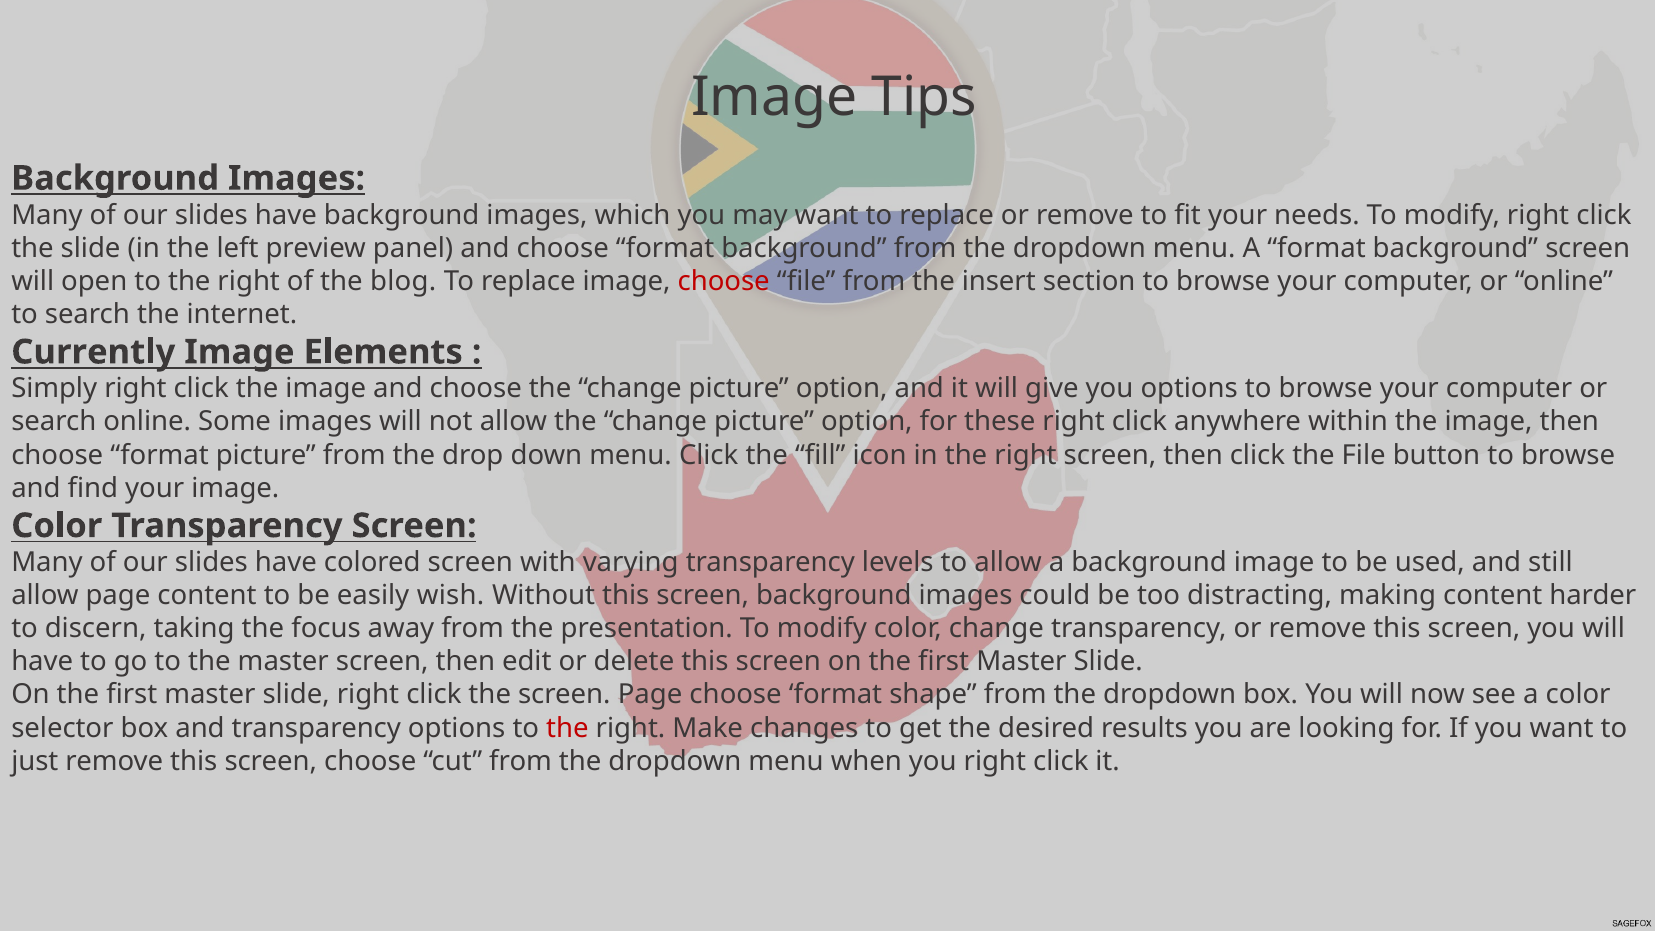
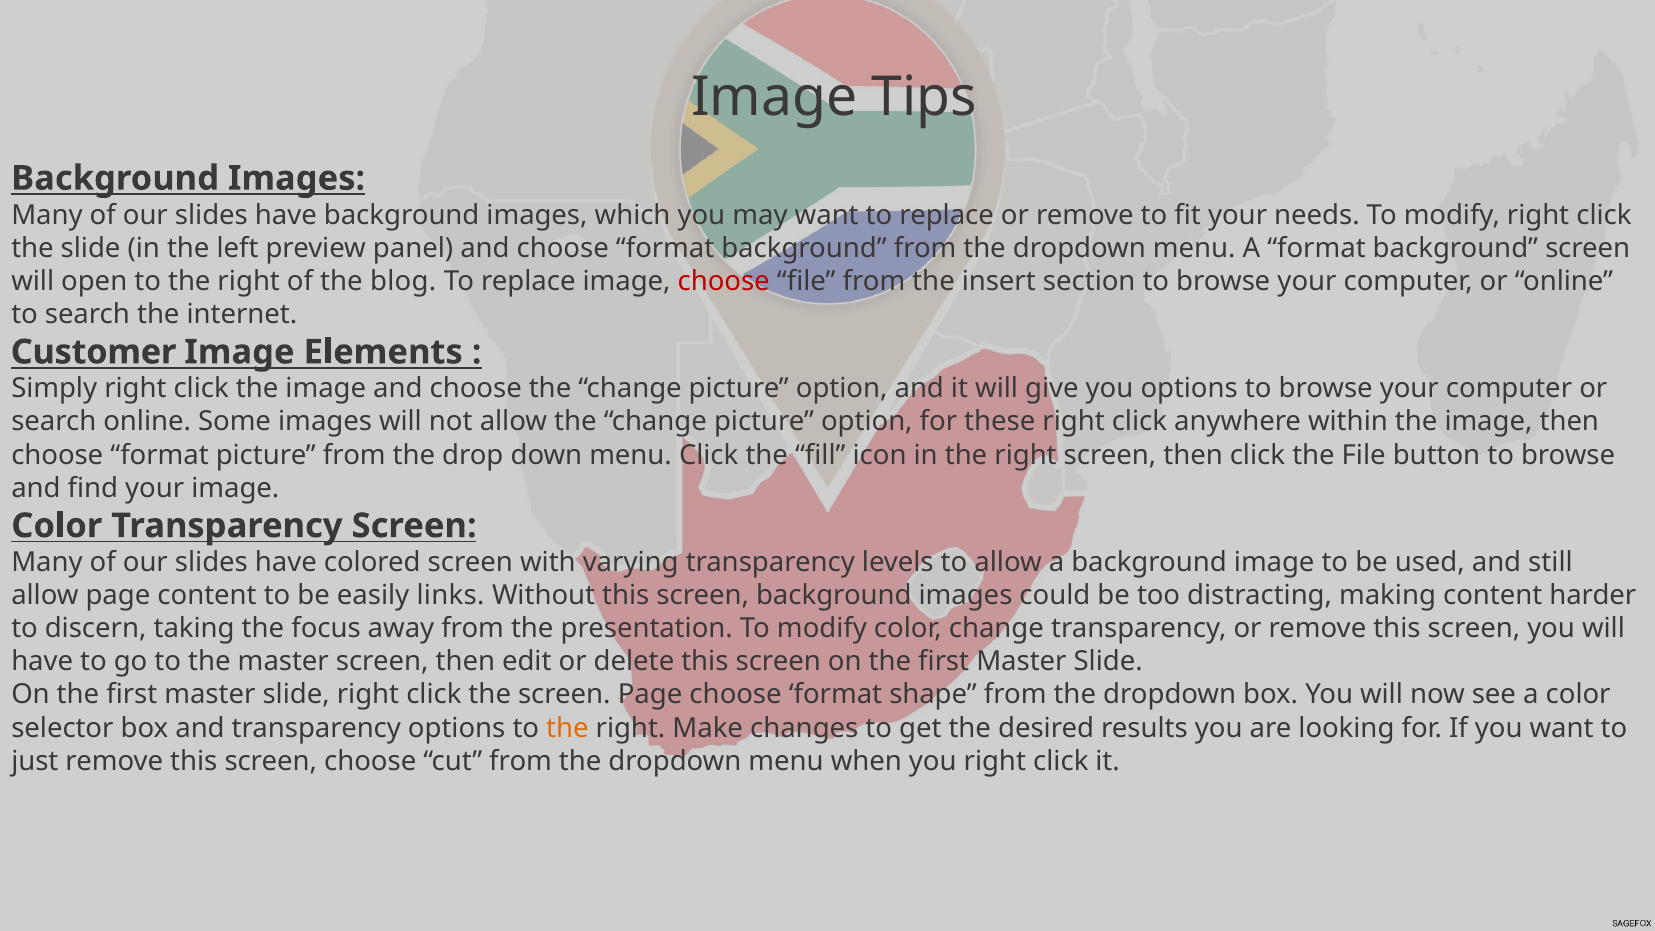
Currently: Currently -> Customer
wish: wish -> links
the at (567, 728) colour: red -> orange
